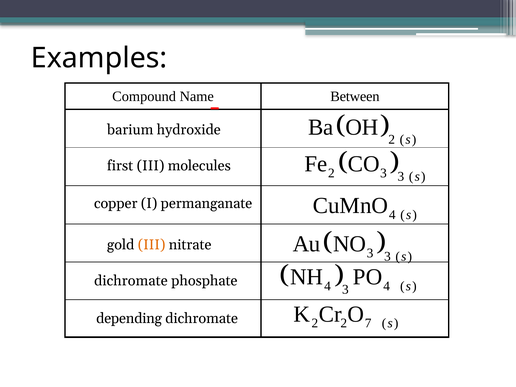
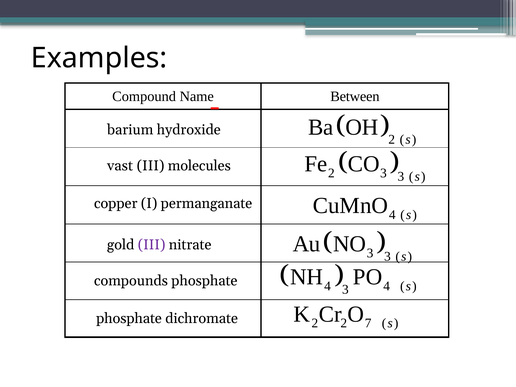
first: first -> vast
III at (152, 245) colour: orange -> purple
dichromate at (131, 281): dichromate -> compounds
depending at (129, 318): depending -> phosphate
